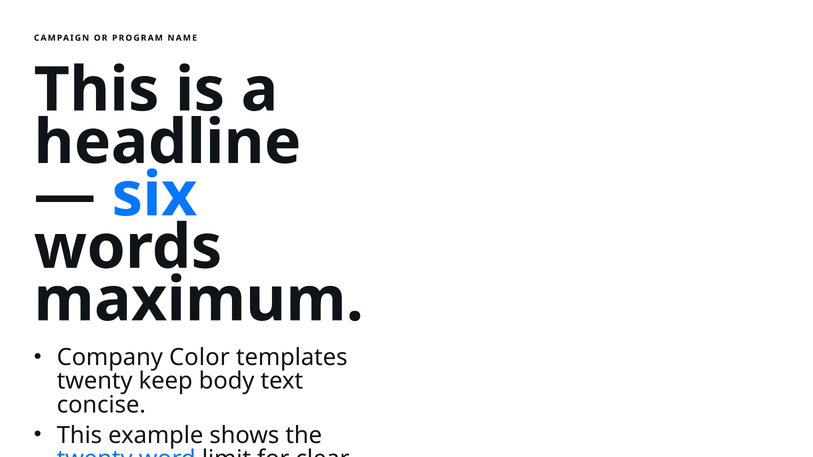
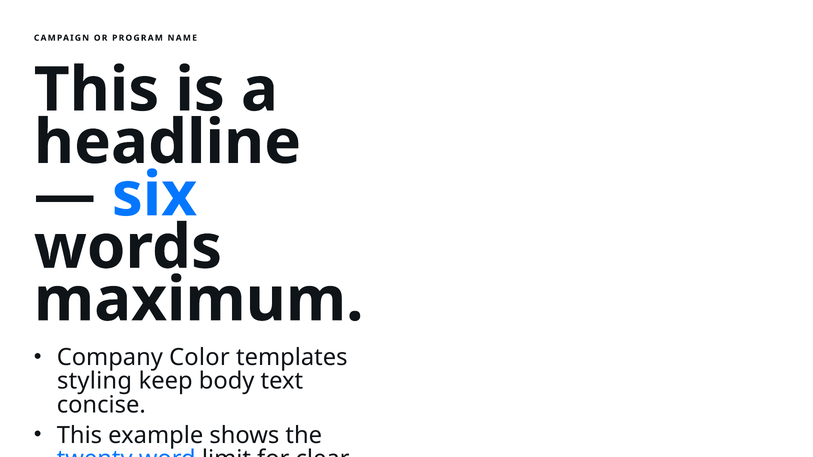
twenty at (95, 381): twenty -> styling
